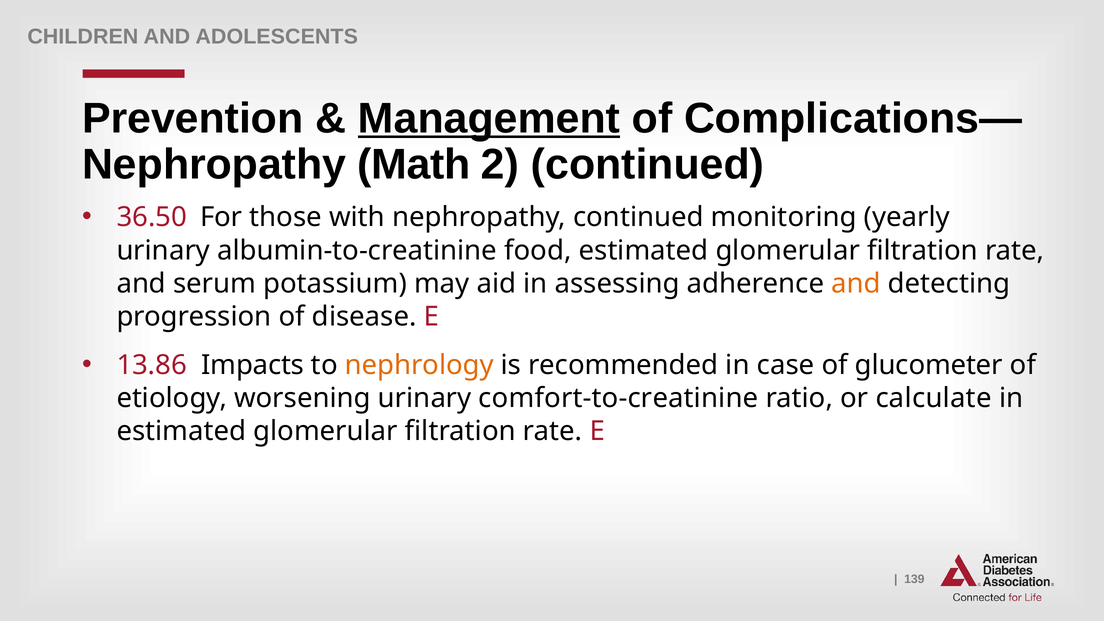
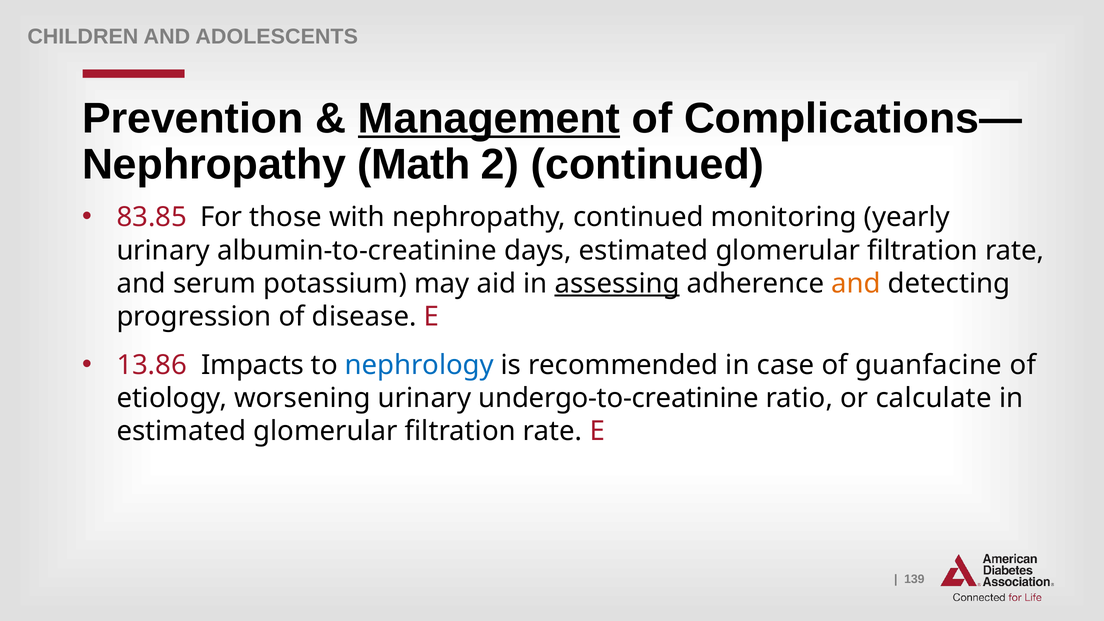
36.50: 36.50 -> 83.85
food: food -> days
assessing underline: none -> present
nephrology colour: orange -> blue
glucometer: glucometer -> guanfacine
comfort-to-creatinine: comfort-to-creatinine -> undergo-to-creatinine
